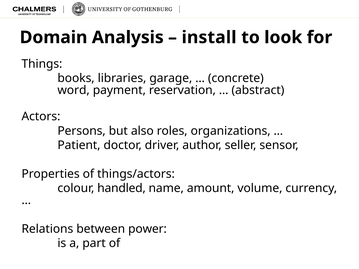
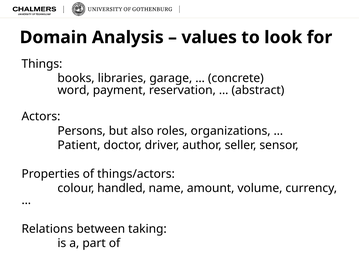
install: install -> values
power: power -> taking
